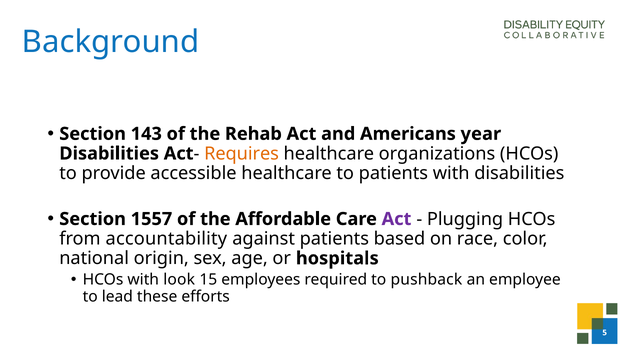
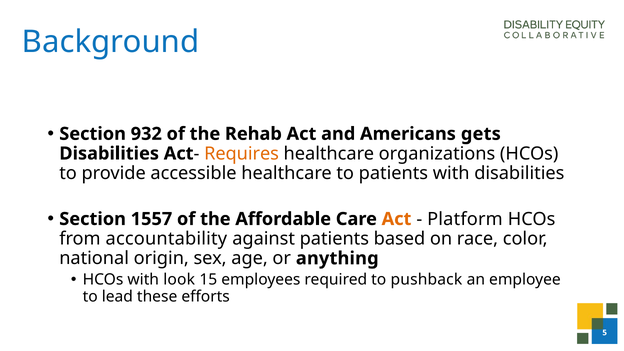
143: 143 -> 932
year: year -> gets
Act at (397, 219) colour: purple -> orange
Plugging: Plugging -> Platform
hospitals: hospitals -> anything
